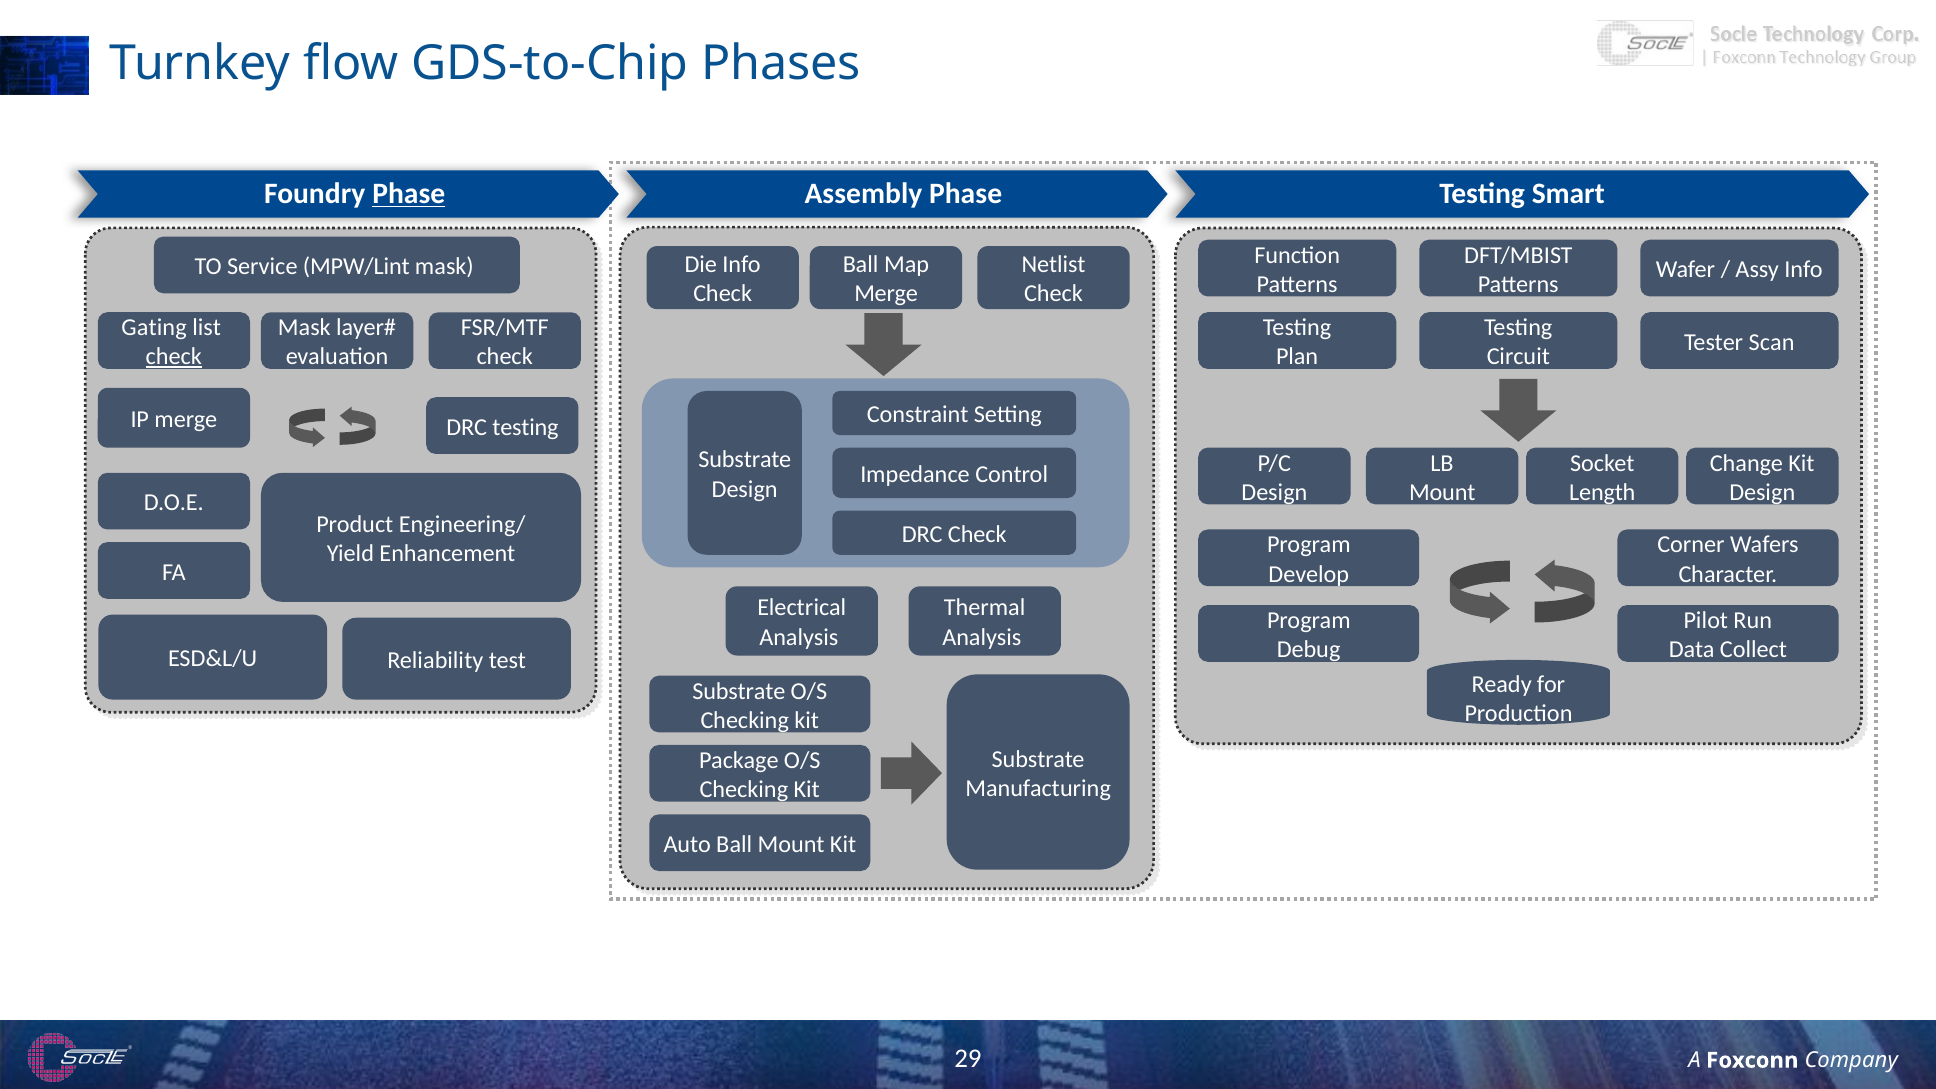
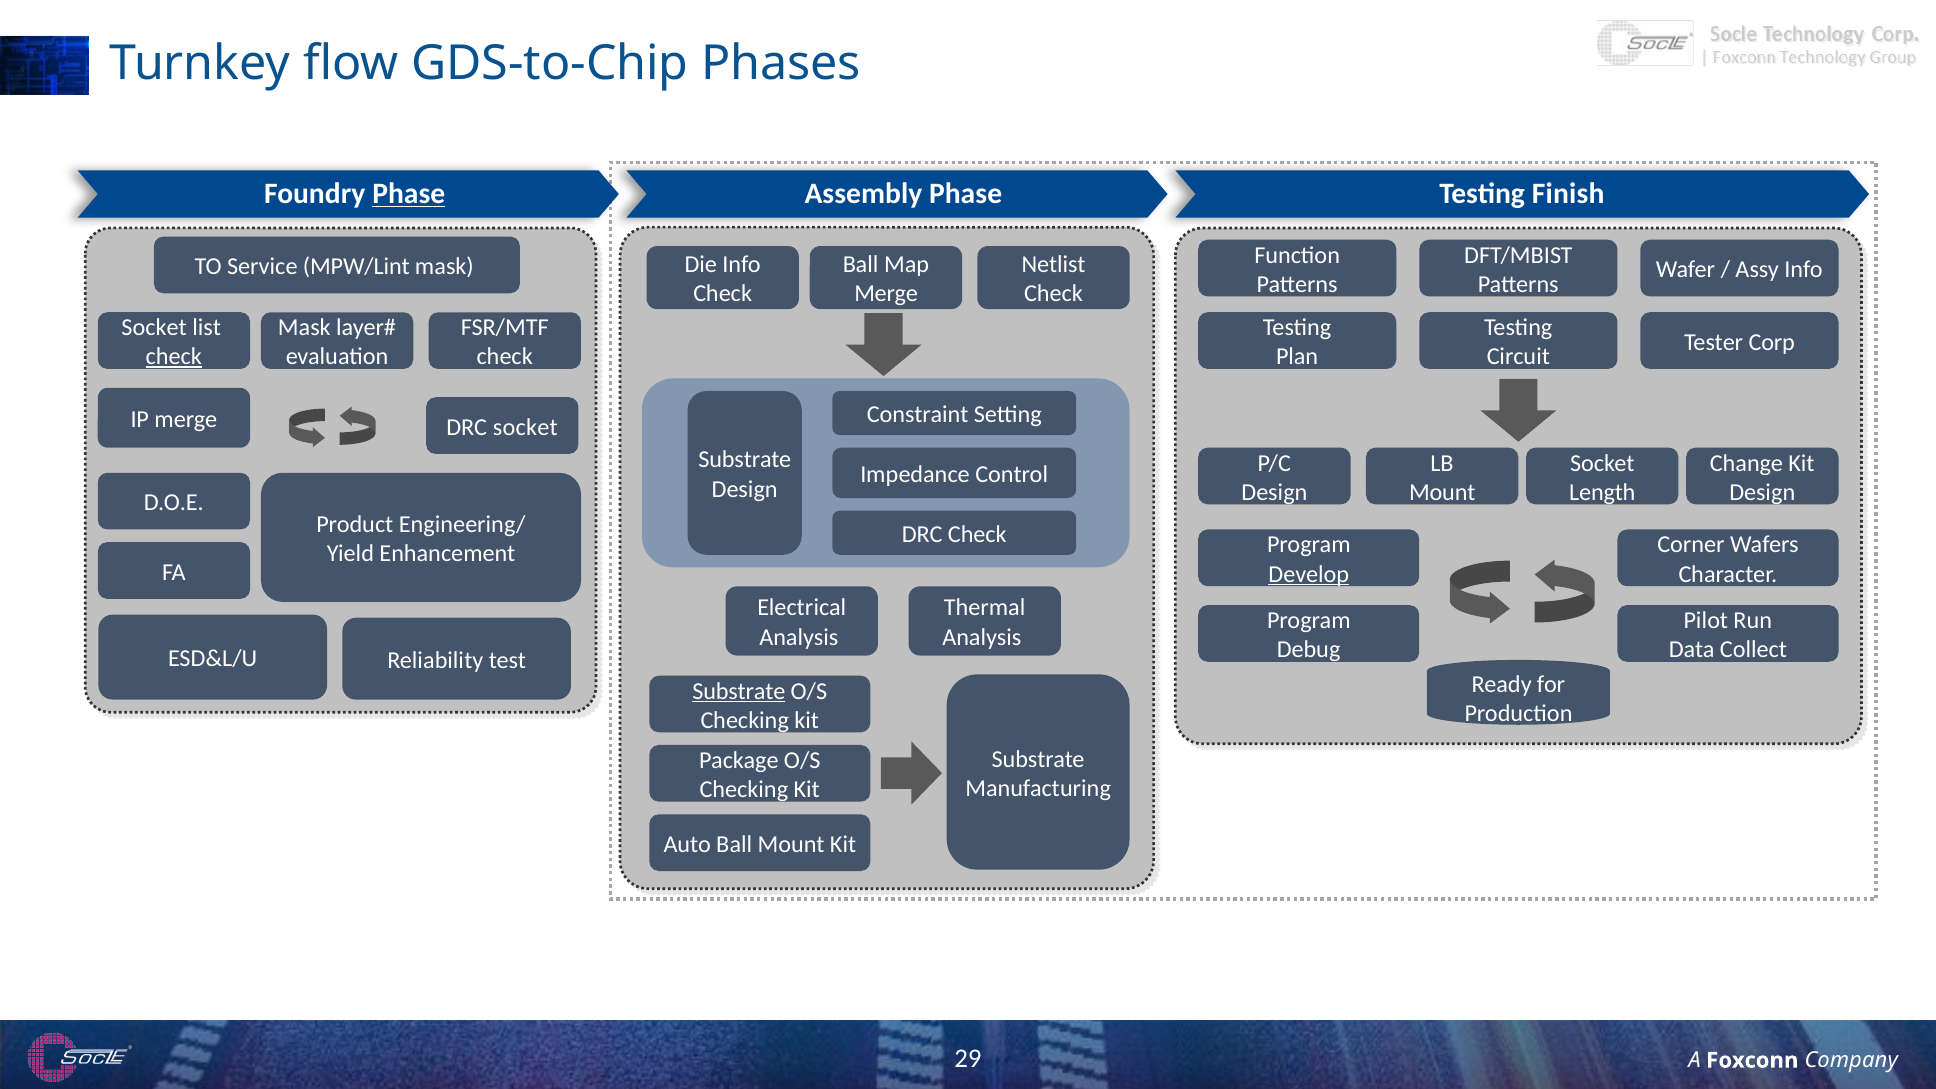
Smart: Smart -> Finish
Gating at (154, 328): Gating -> Socket
Scan: Scan -> Corp
DRC testing: testing -> socket
Develop underline: none -> present
Substrate at (739, 691) underline: none -> present
